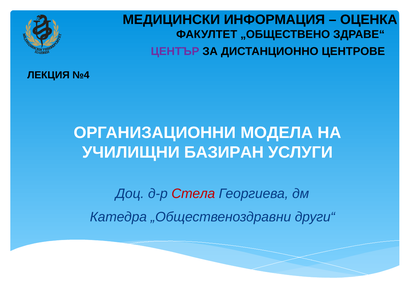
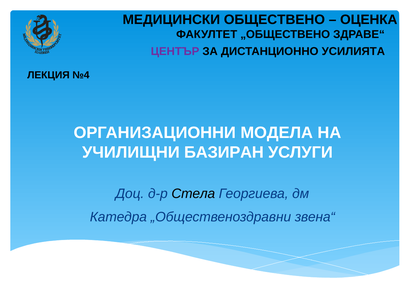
ИНФОРМАЦИЯ: ИНФОРМАЦИЯ -> ОБЩЕСТВЕНО
ЦЕНТРОВЕ: ЦЕНТРОВЕ -> УСИЛИЯТА
Стела colour: red -> black
други“: други“ -> звена“
